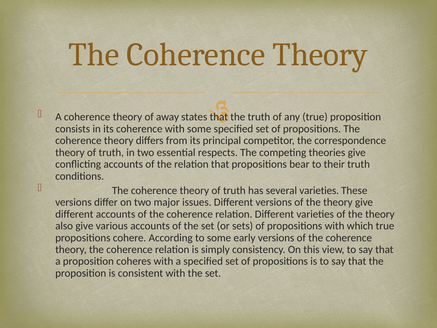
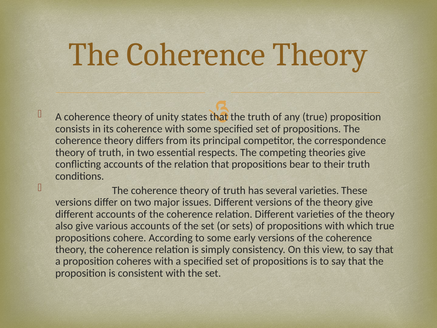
away: away -> unity
